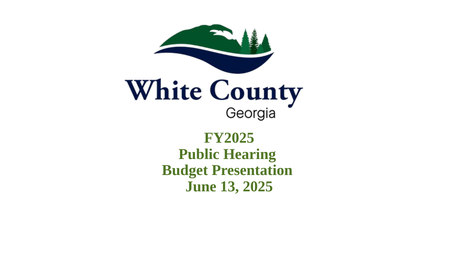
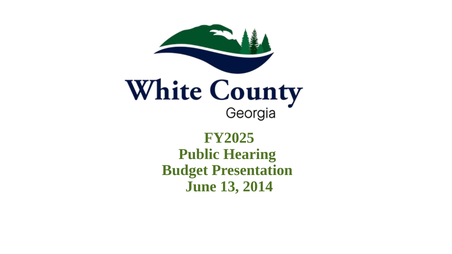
2025: 2025 -> 2014
